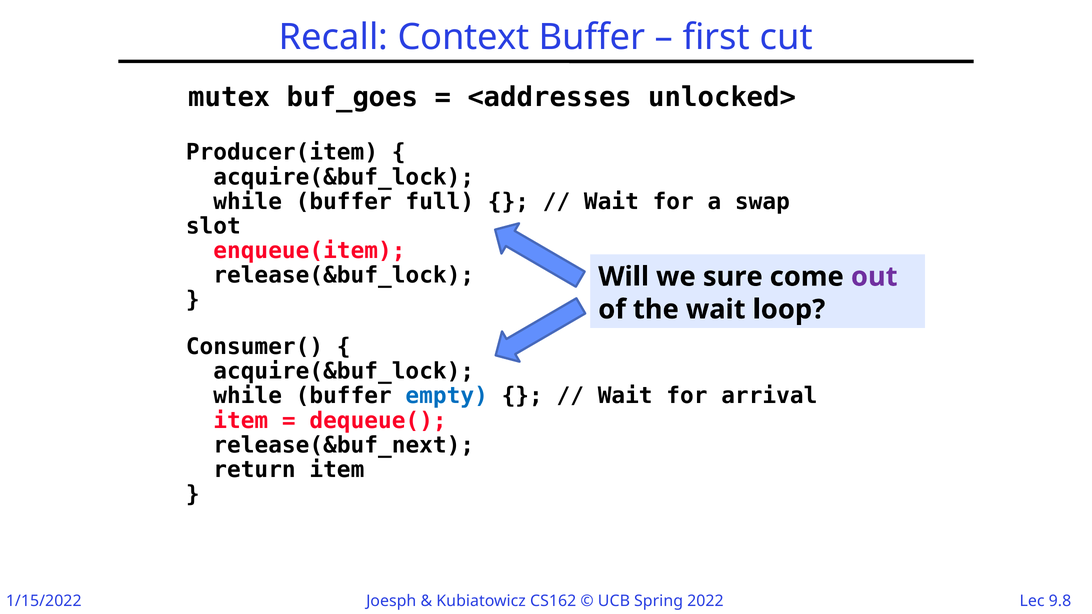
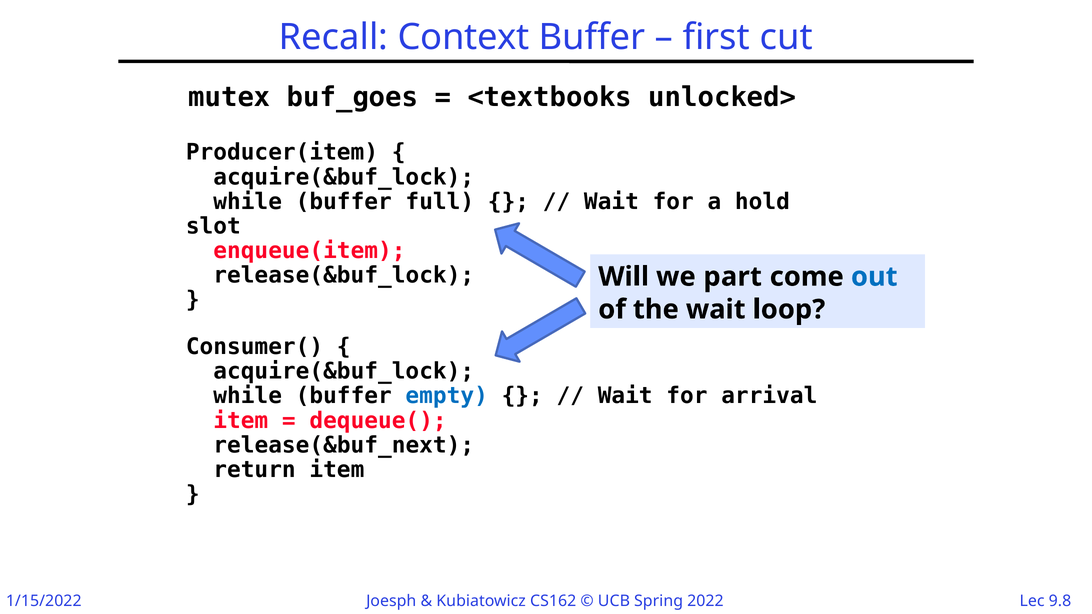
<addresses: <addresses -> <textbooks
swap: swap -> hold
sure: sure -> part
out colour: purple -> blue
